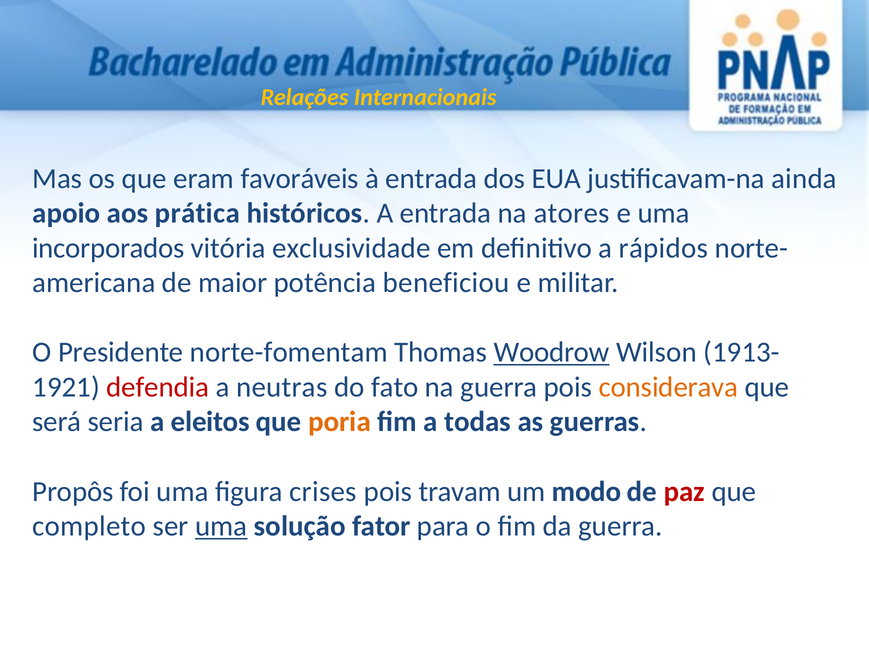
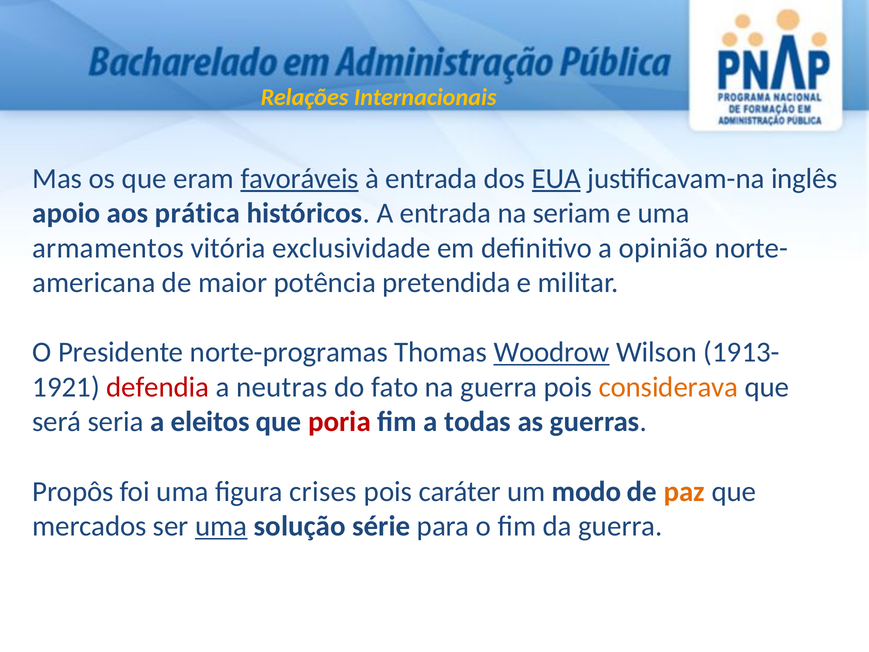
favoráveis underline: none -> present
EUA underline: none -> present
ainda: ainda -> inglês
atores: atores -> seriam
incorporados: incorporados -> armamentos
rápidos: rápidos -> opinião
beneficiou: beneficiou -> pretendida
norte-fomentam: norte-fomentam -> norte-programas
poria colour: orange -> red
travam: travam -> caráter
paz colour: red -> orange
completo: completo -> mercados
fator: fator -> série
